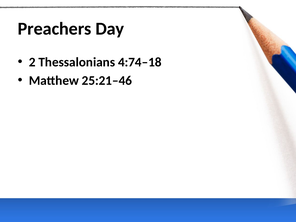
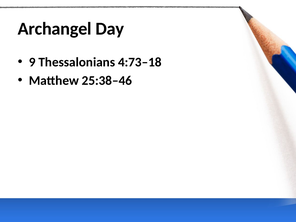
Preachers: Preachers -> Archangel
2: 2 -> 9
4:74–18: 4:74–18 -> 4:73–18
25:21–46: 25:21–46 -> 25:38–46
